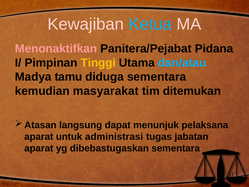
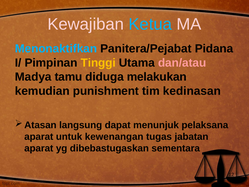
Menonaktifkan colour: pink -> light blue
dan/atau colour: light blue -> pink
diduga sementara: sementara -> melakukan
masyarakat: masyarakat -> punishment
ditemukan: ditemukan -> kedinasan
administrasi: administrasi -> kewenangan
